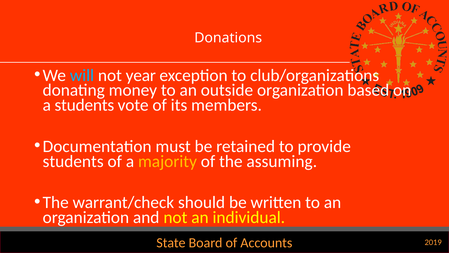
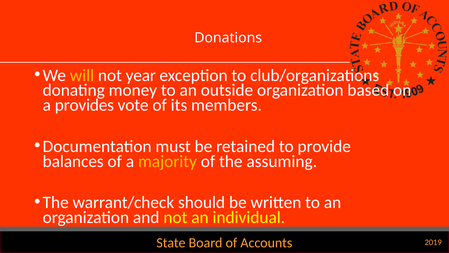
will colour: light blue -> yellow
a students: students -> provides
students at (73, 161): students -> balances
